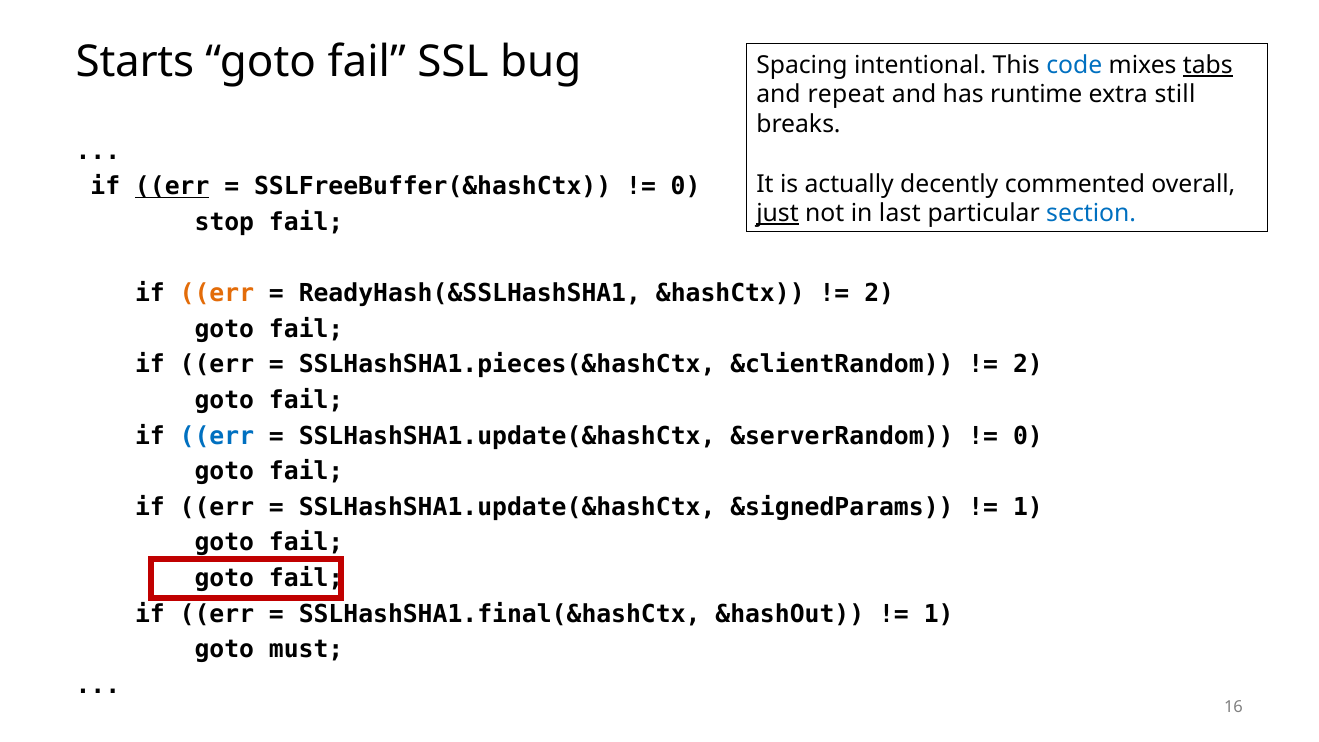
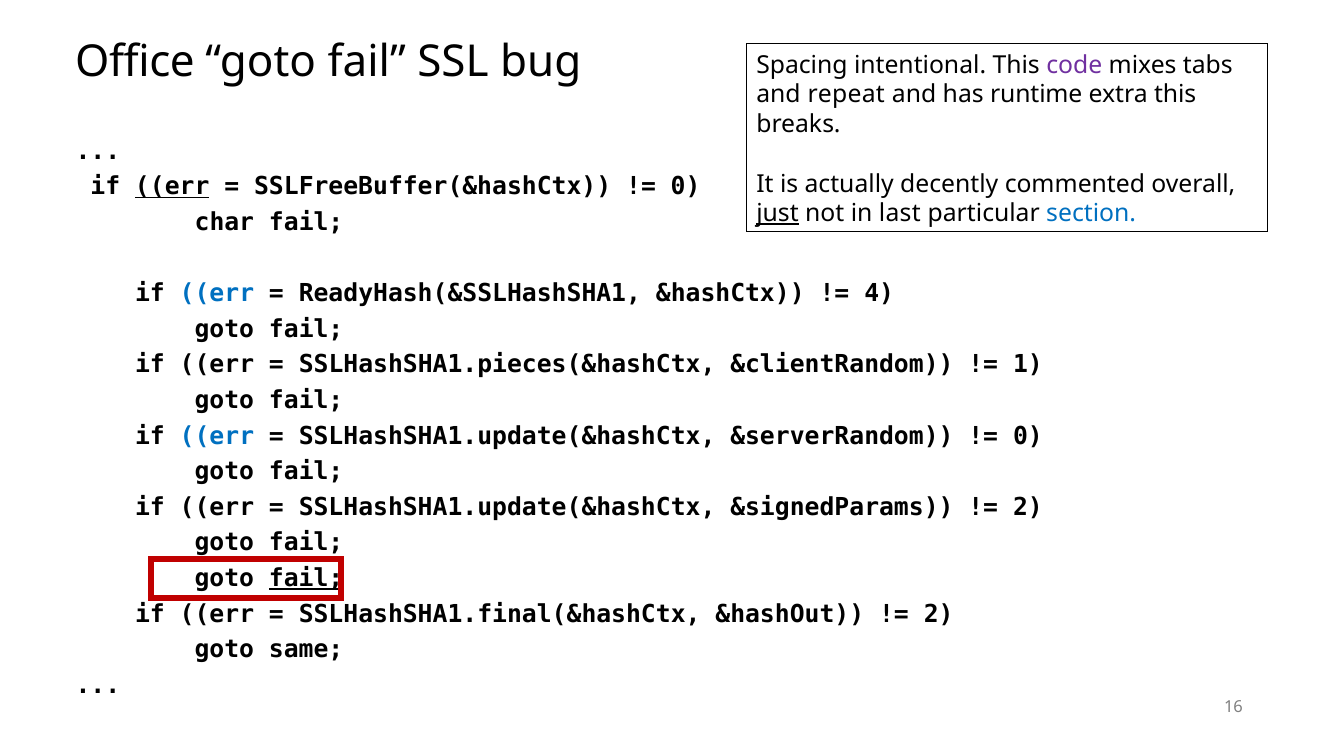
Starts: Starts -> Office
code colour: blue -> purple
tabs underline: present -> none
extra still: still -> this
stop: stop -> char
err at (217, 293) colour: orange -> blue
2 at (879, 293): 2 -> 4
2 at (1028, 365): 2 -> 1
1 at (1028, 507): 1 -> 2
fail at (306, 578) underline: none -> present
1 at (939, 614): 1 -> 2
must: must -> same
